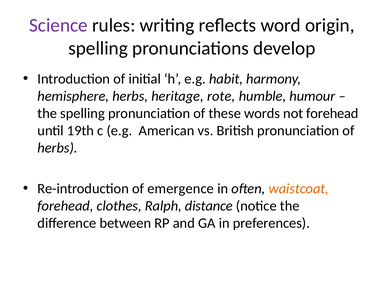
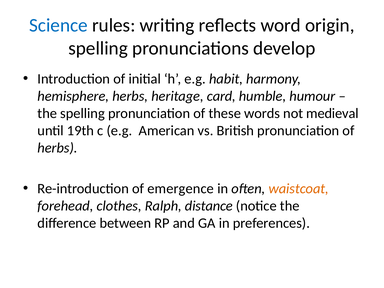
Science colour: purple -> blue
rote: rote -> card
not forehead: forehead -> medieval
